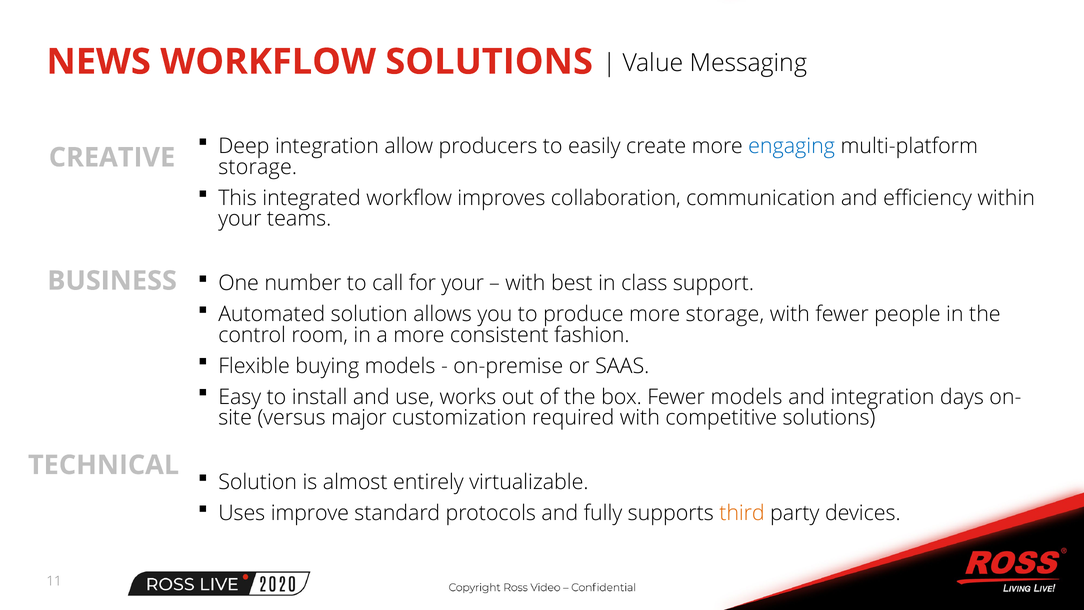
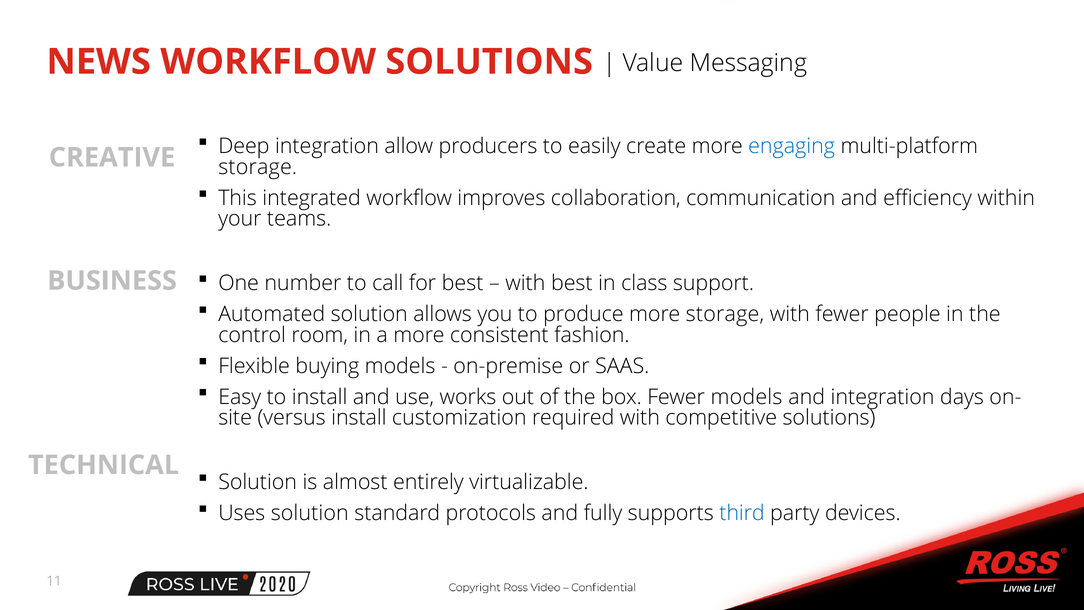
for your: your -> best
versus major: major -> install
Uses improve: improve -> solution
third colour: orange -> blue
